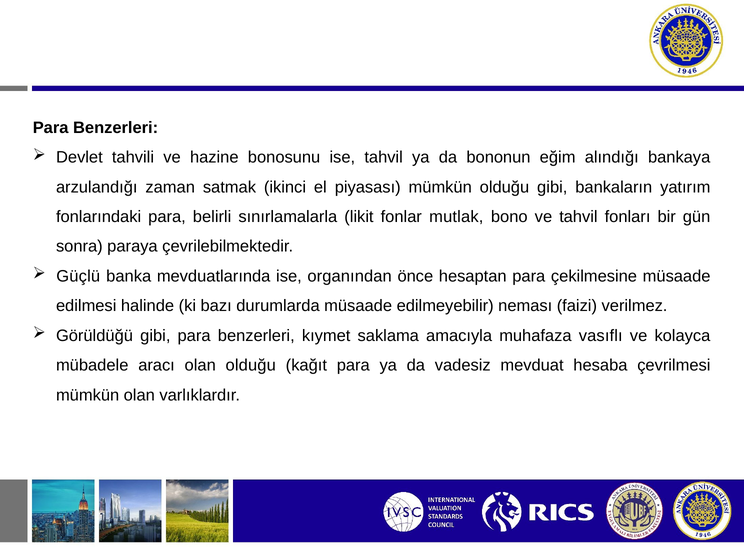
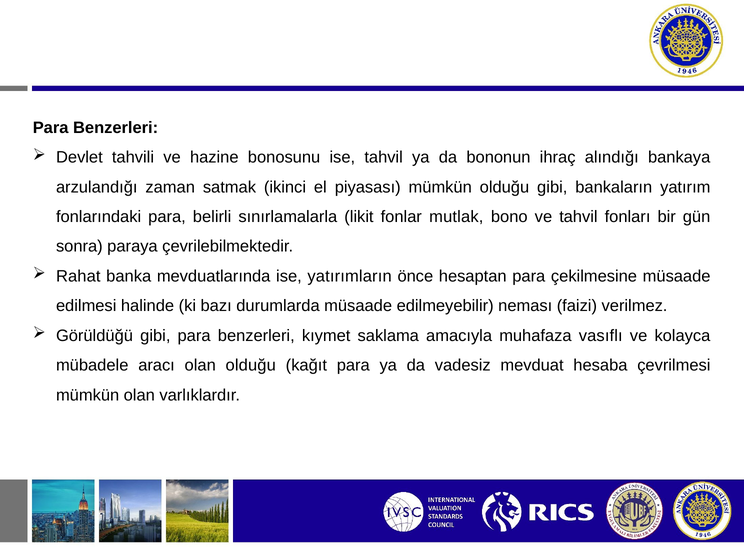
eğim: eğim -> ihraç
Güçlü: Güçlü -> Rahat
organından: organından -> yatırımların
